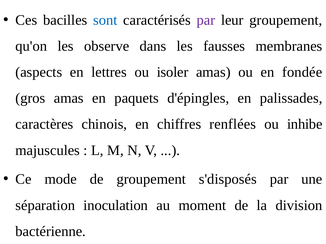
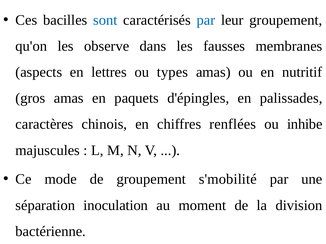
par at (206, 20) colour: purple -> blue
isoler: isoler -> types
fondée: fondée -> nutritif
s'disposés: s'disposés -> s'mobilité
